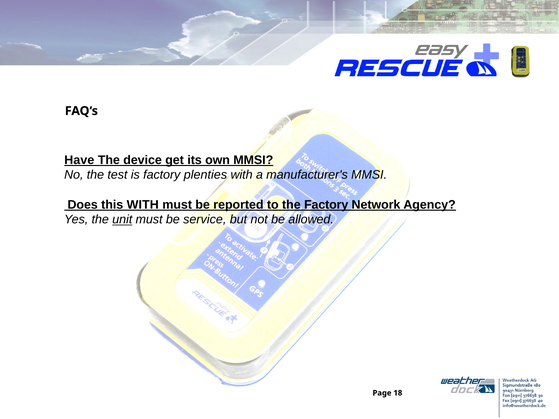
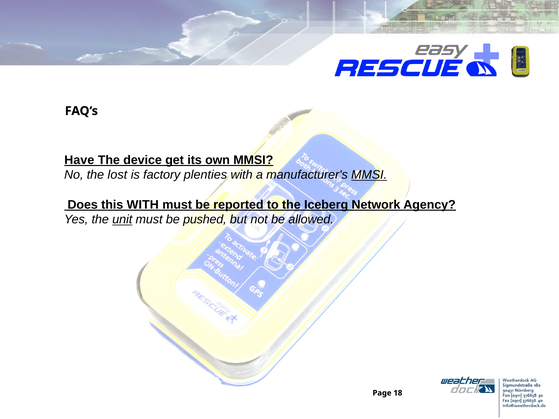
test: test -> lost
MMSI at (369, 175) underline: none -> present
the Factory: Factory -> Iceberg
service: service -> pushed
